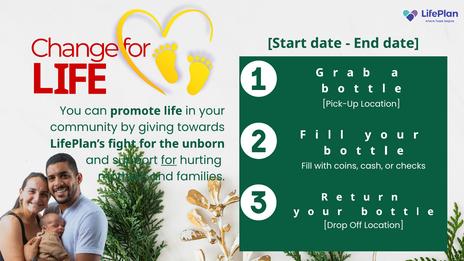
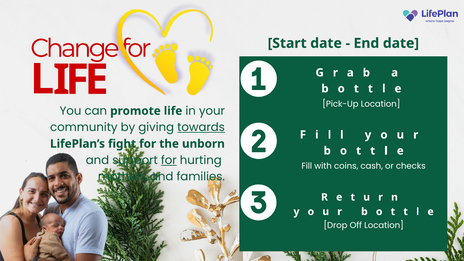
towards underline: none -> present
